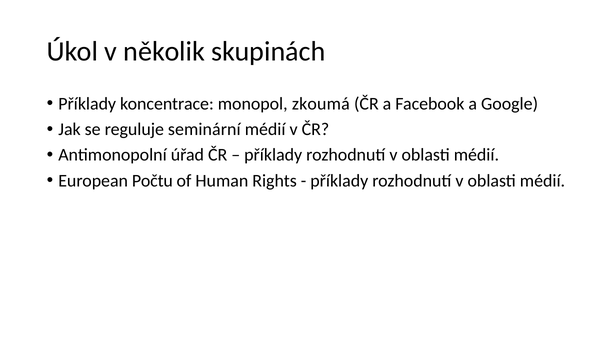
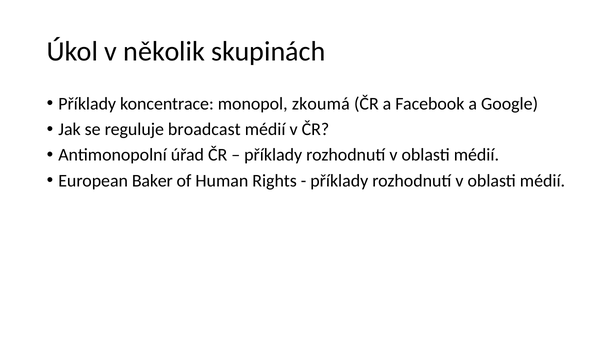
seminární: seminární -> broadcast
Počtu: Počtu -> Baker
